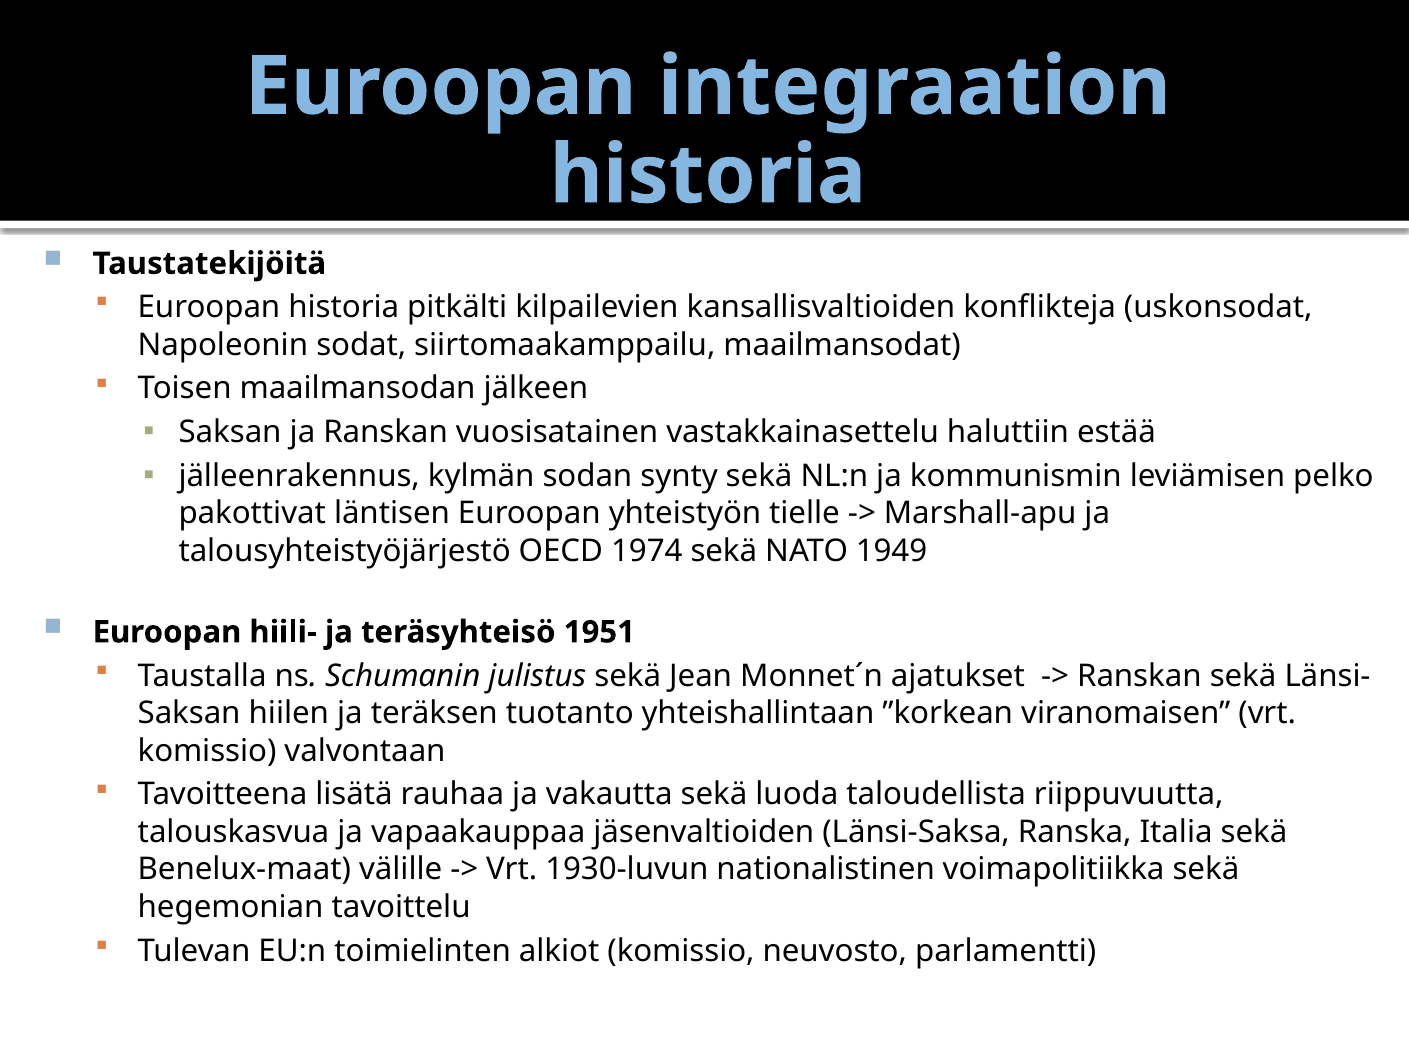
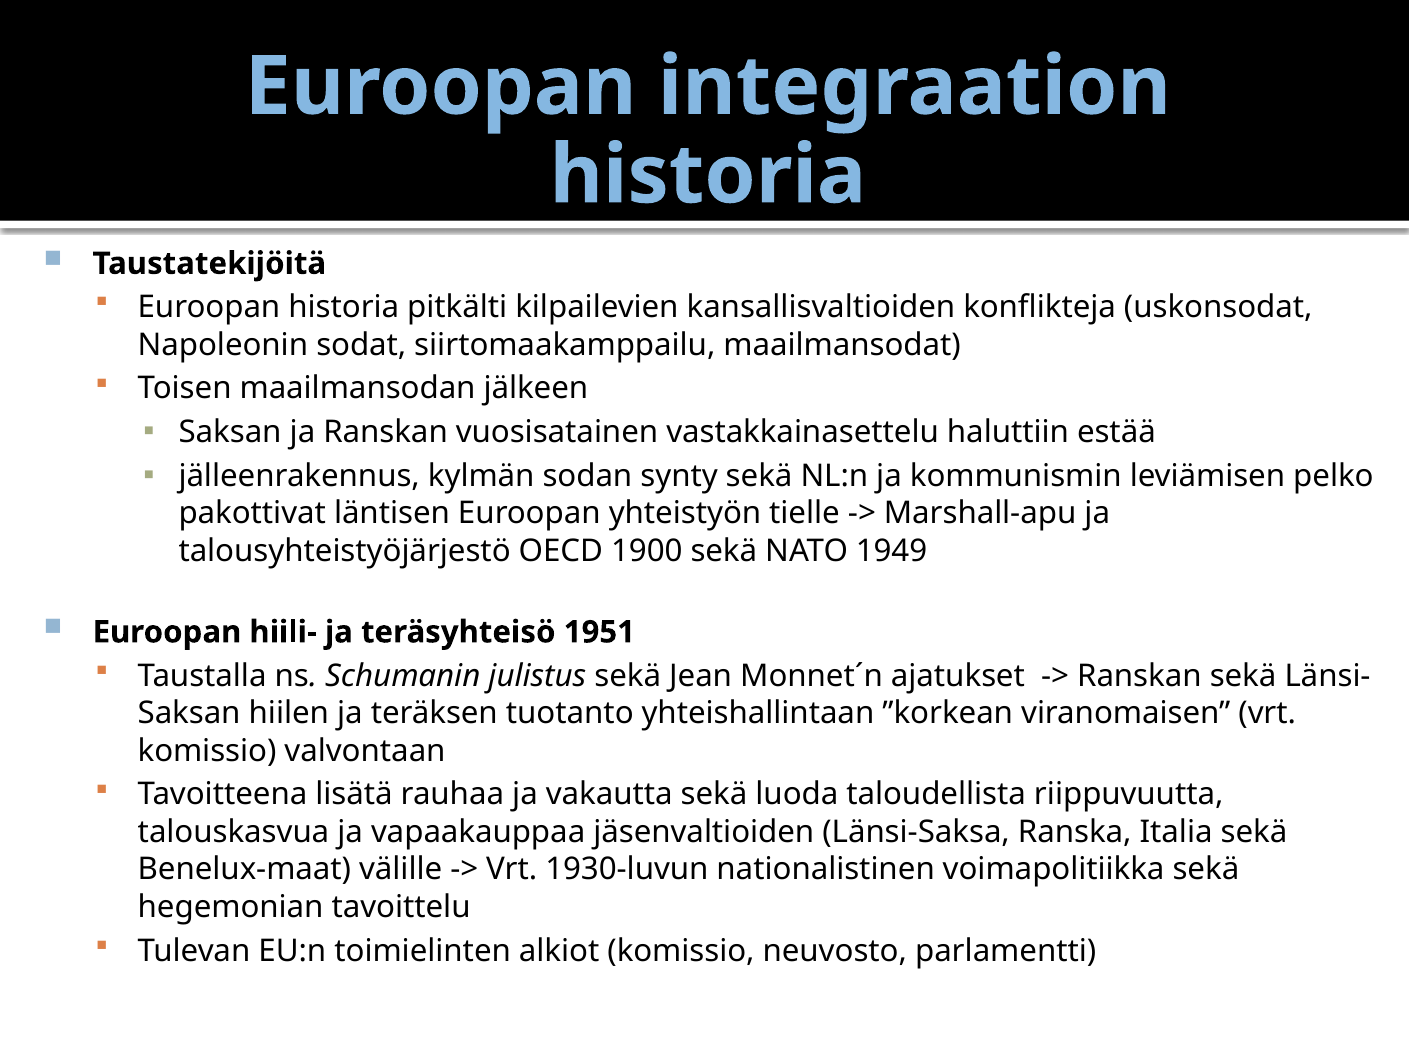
1974: 1974 -> 1900
